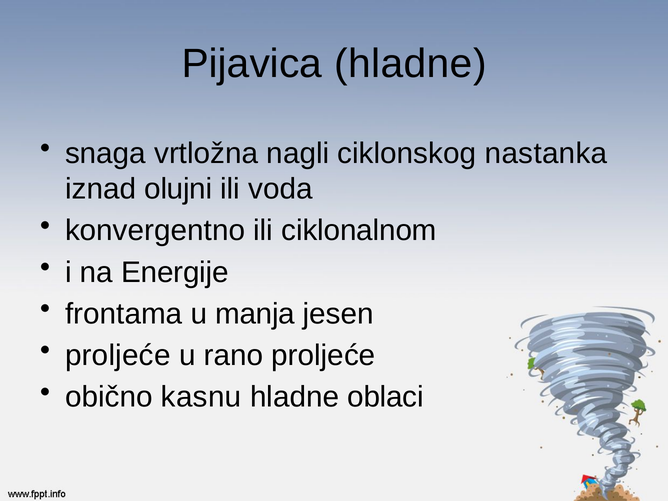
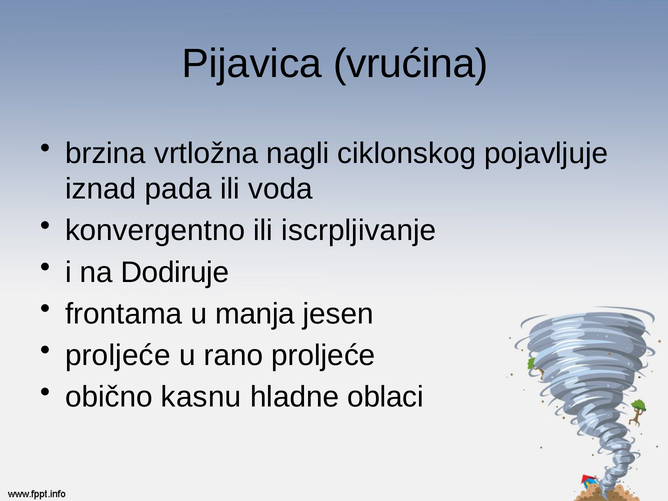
Pijavica hladne: hladne -> vrućina
snaga: snaga -> brzina
nastanka: nastanka -> pojavljuje
olujni: olujni -> pada
ciklonalnom: ciklonalnom -> iscrpljivanje
Energije: Energije -> Dodiruje
